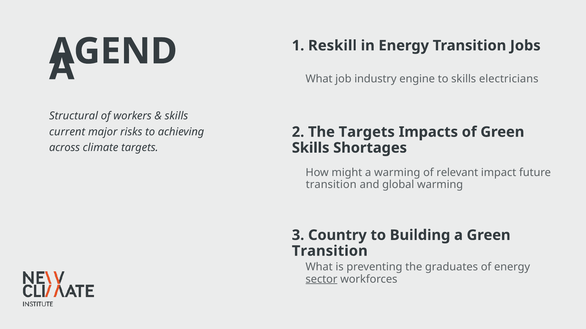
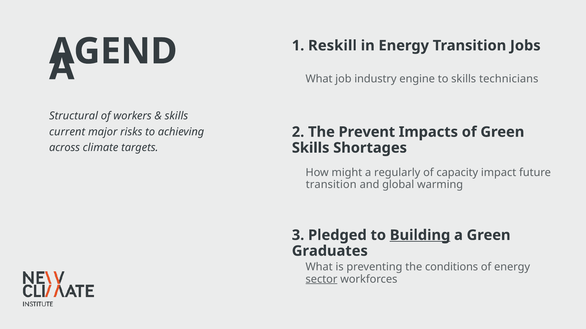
electricians: electricians -> technicians
The Targets: Targets -> Prevent
a warming: warming -> regularly
relevant: relevant -> capacity
Country: Country -> Pledged
Building underline: none -> present
Transition at (330, 251): Transition -> Graduates
graduates: graduates -> conditions
